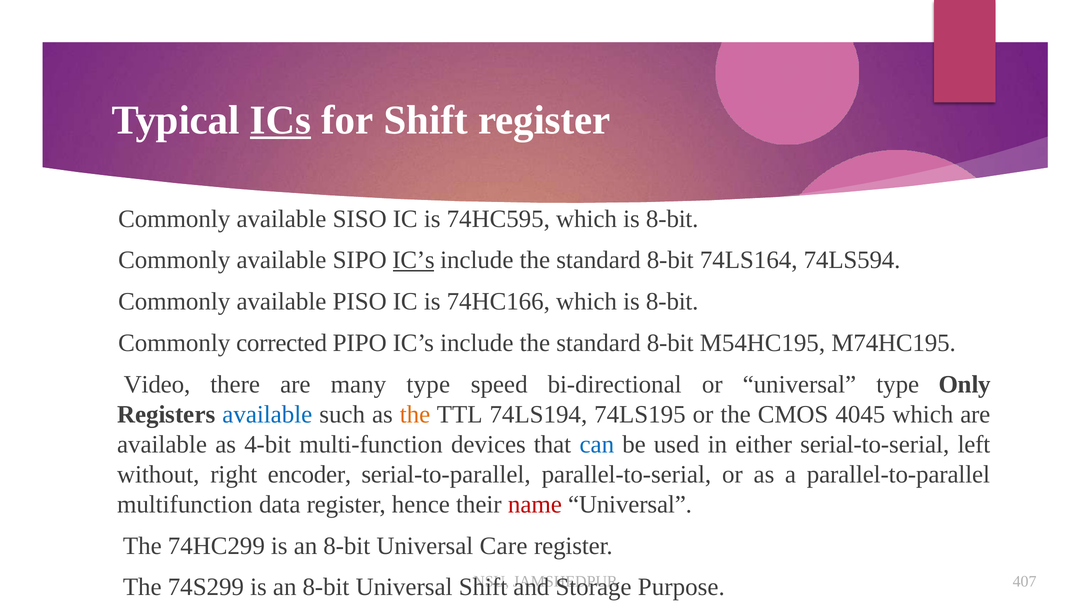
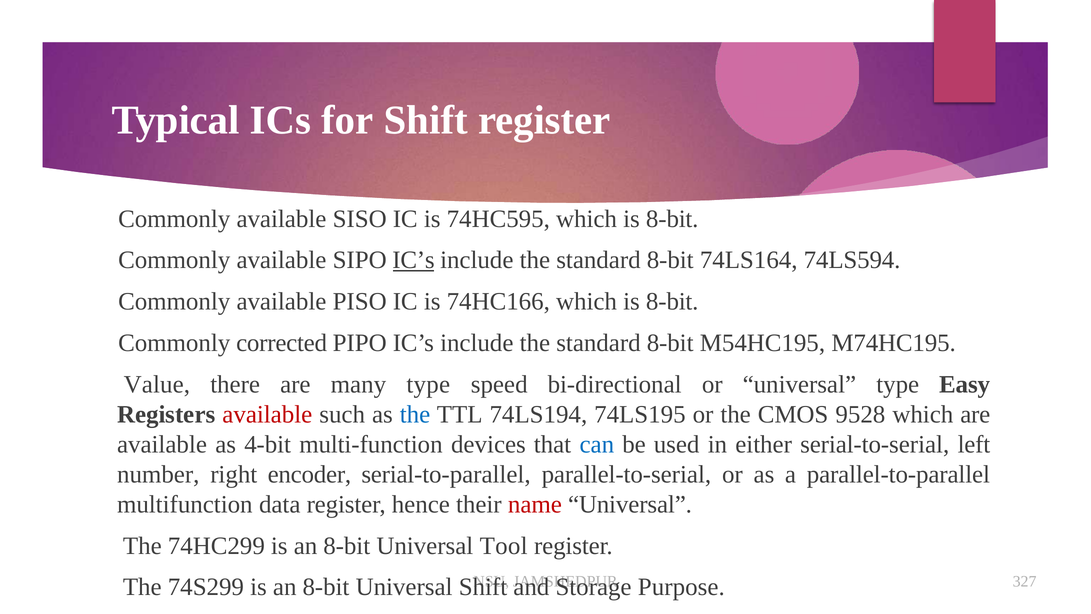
ICs underline: present -> none
Video: Video -> Value
Only: Only -> Easy
available at (267, 414) colour: blue -> red
the at (415, 414) colour: orange -> blue
4045: 4045 -> 9528
without: without -> number
Care: Care -> Tool
407: 407 -> 327
